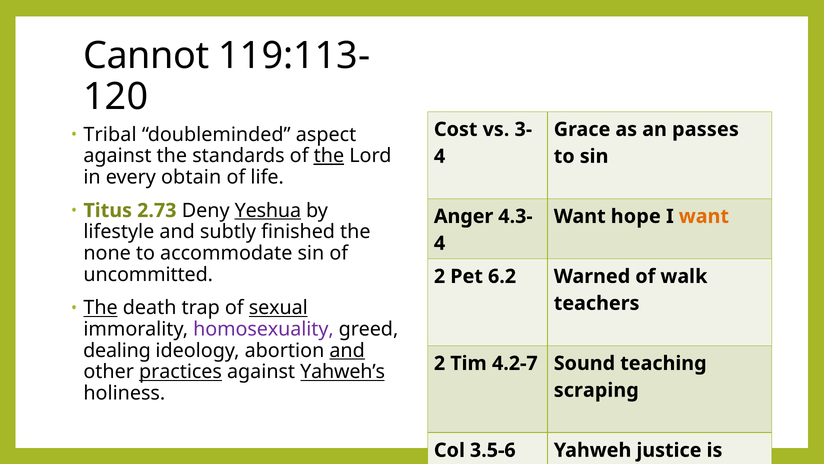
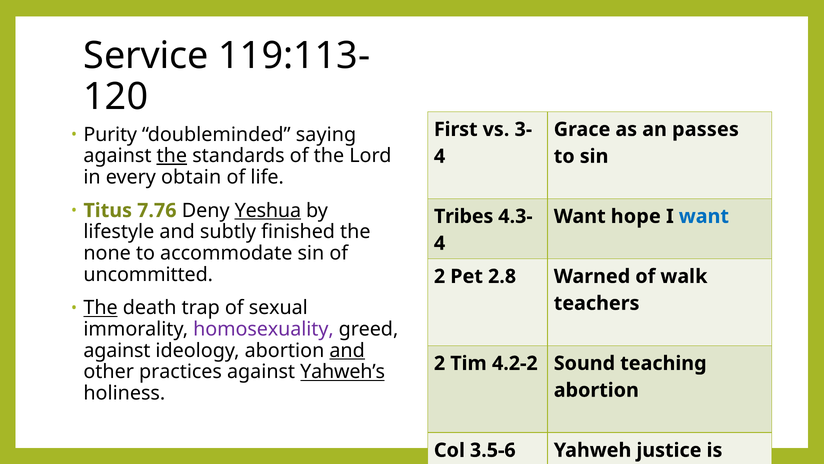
Cannot: Cannot -> Service
Cost: Cost -> First
Tribal: Tribal -> Purity
aspect: aspect -> saying
the at (172, 156) underline: none -> present
the at (329, 156) underline: present -> none
2.73: 2.73 -> 7.76
Anger: Anger -> Tribes
want at (704, 216) colour: orange -> blue
6.2: 6.2 -> 2.8
sexual underline: present -> none
dealing at (117, 350): dealing -> against
4.2-7: 4.2-7 -> 4.2-2
practices underline: present -> none
scraping at (596, 390): scraping -> abortion
